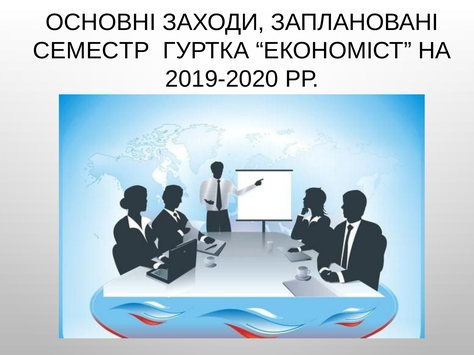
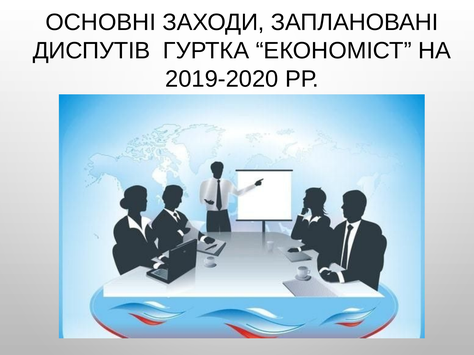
СЕМЕСТР: СЕМЕСТР -> ДИСПУТІВ
